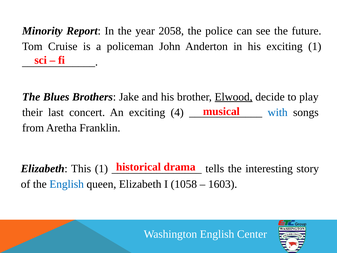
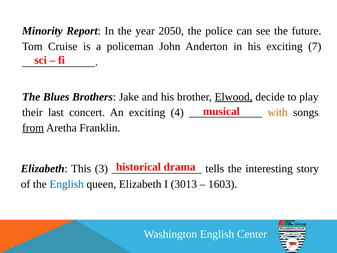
2058: 2058 -> 2050
exciting 1: 1 -> 7
with colour: blue -> orange
from underline: none -> present
This 1: 1 -> 3
1058: 1058 -> 3013
